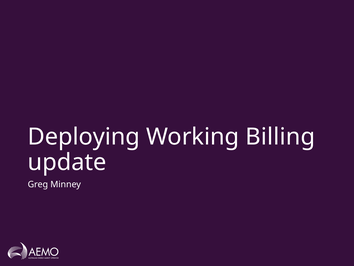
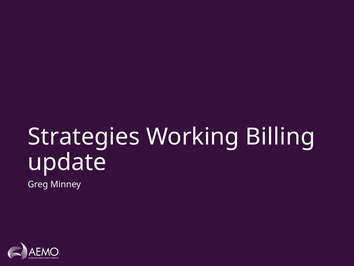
Deploying: Deploying -> Strategies
